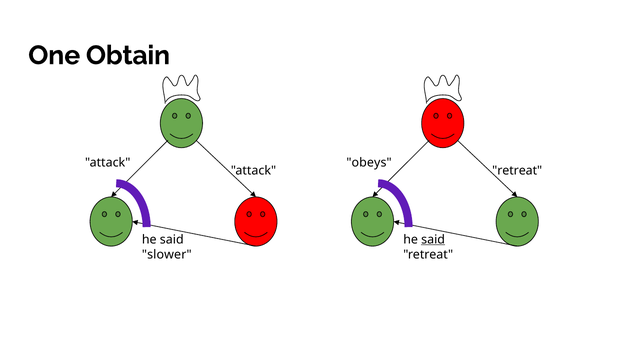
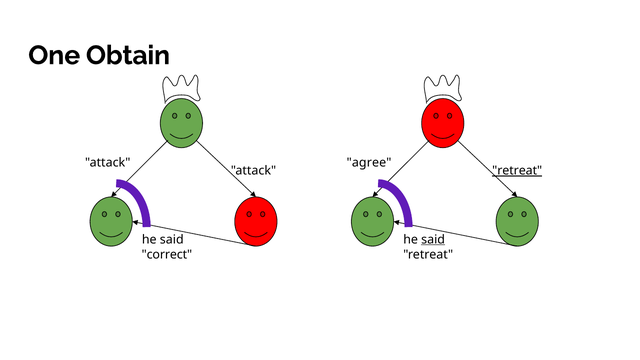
obeys: obeys -> agree
retreat at (517, 171) underline: none -> present
slower: slower -> correct
